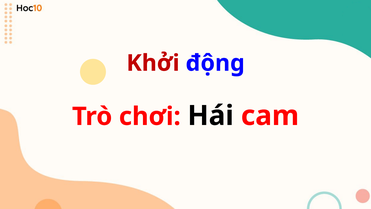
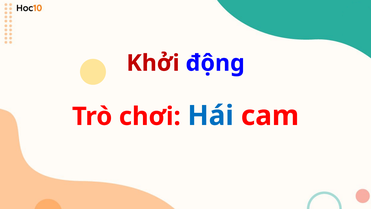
Hái colour: black -> blue
